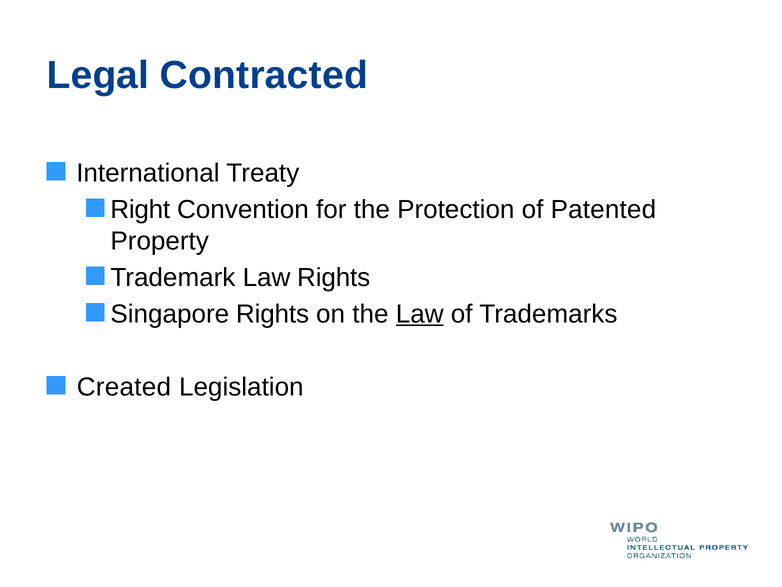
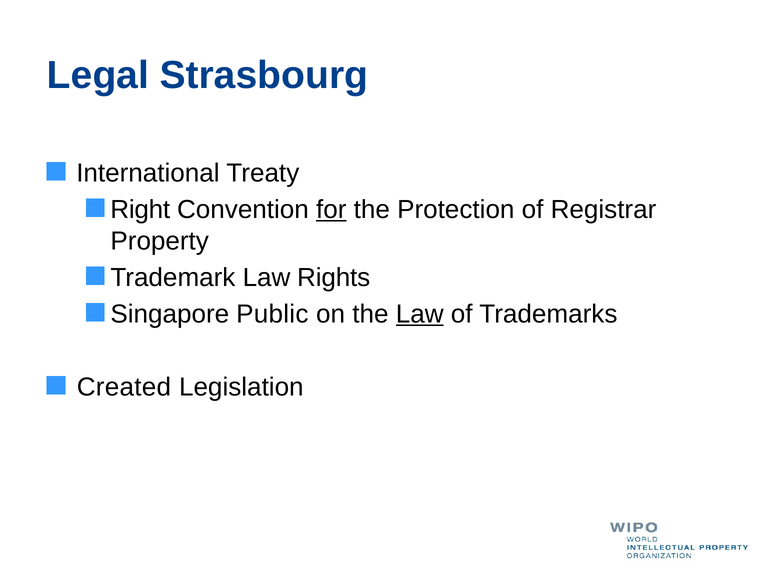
Contracted: Contracted -> Strasbourg
for underline: none -> present
Patented: Patented -> Registrar
Singapore Rights: Rights -> Public
